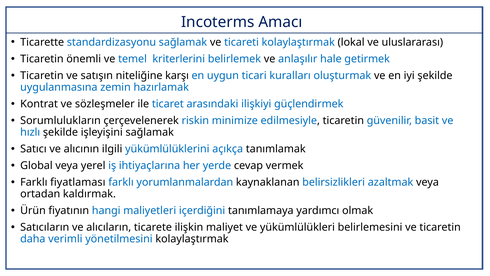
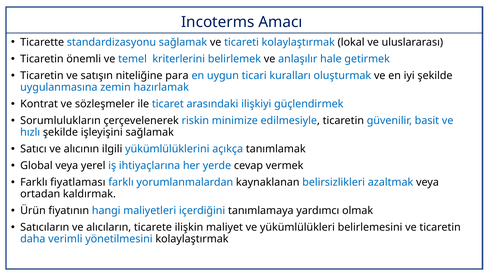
karşı: karşı -> para
